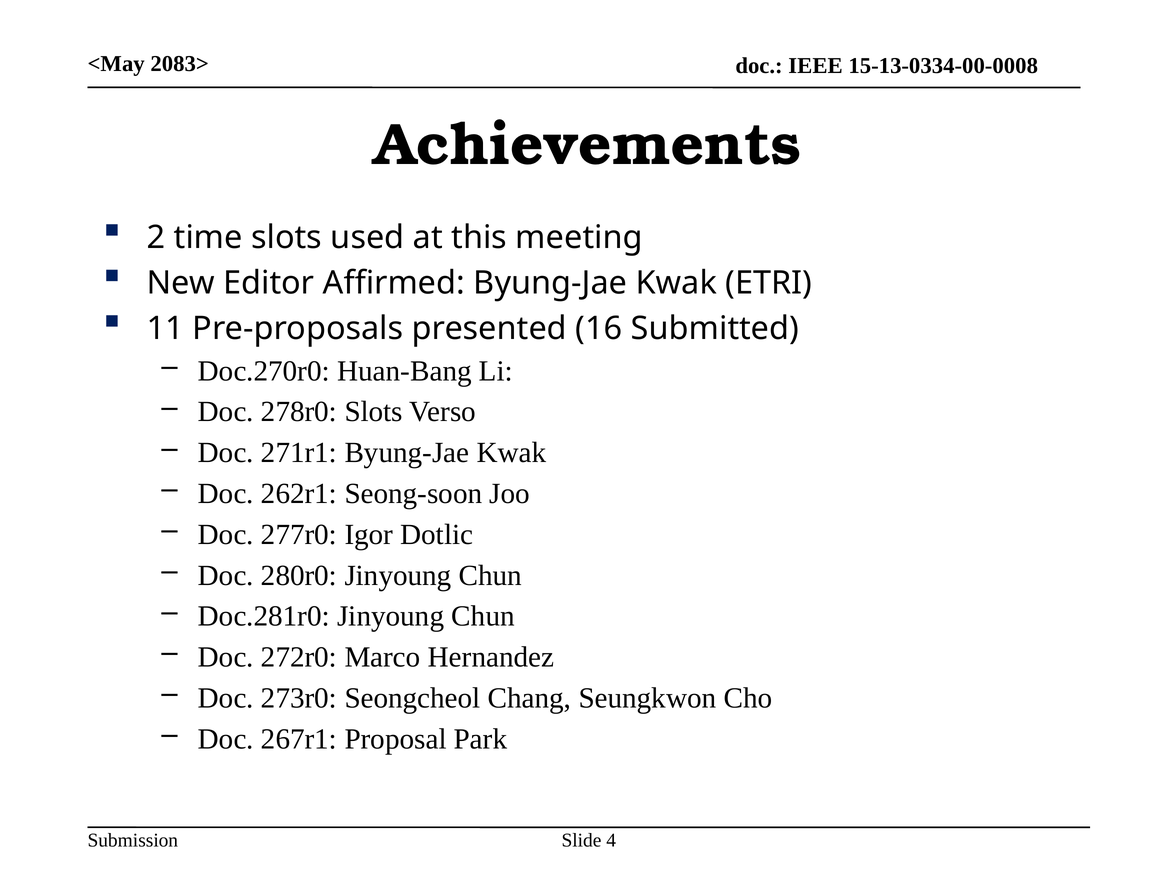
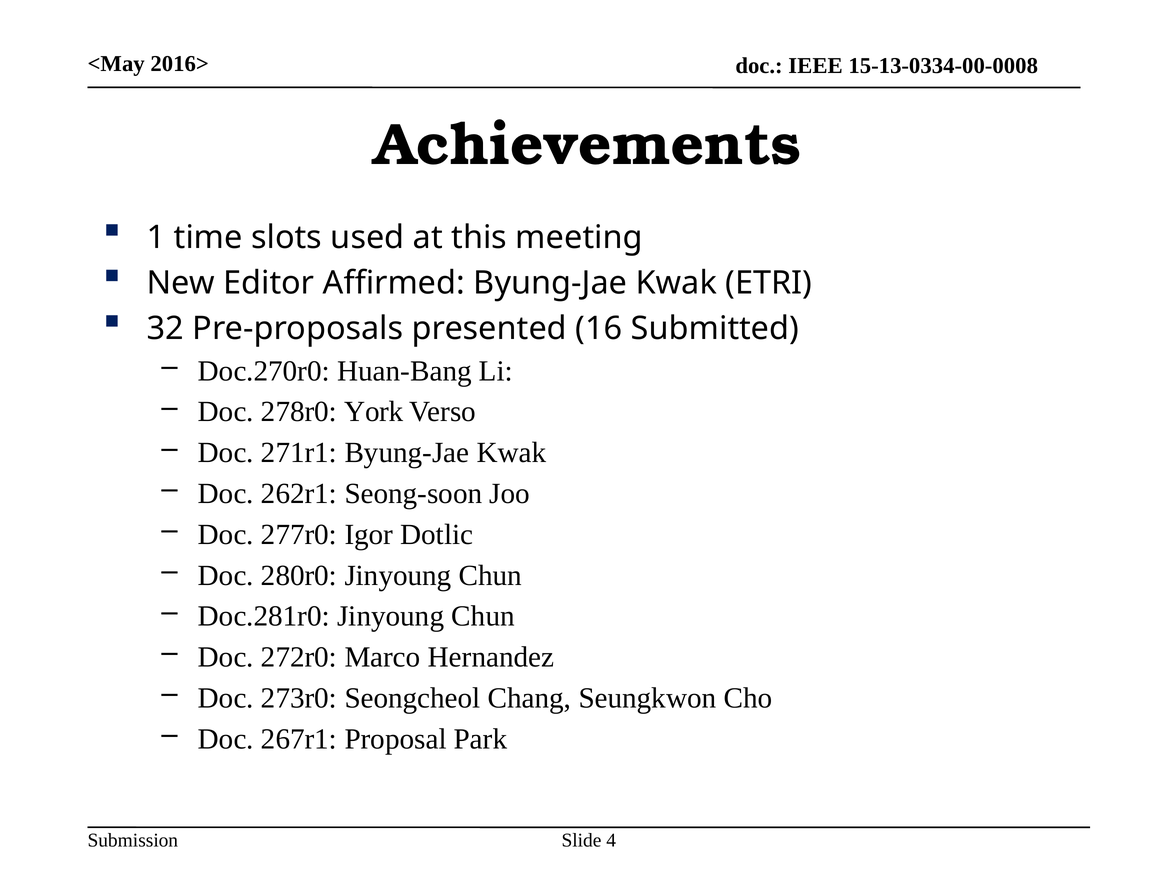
2083>: 2083> -> 2016>
2: 2 -> 1
11: 11 -> 32
278r0 Slots: Slots -> York
